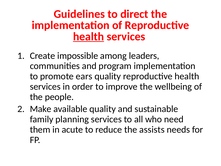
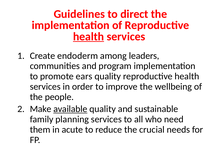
impossible: impossible -> endoderm
available underline: none -> present
assists: assists -> crucial
